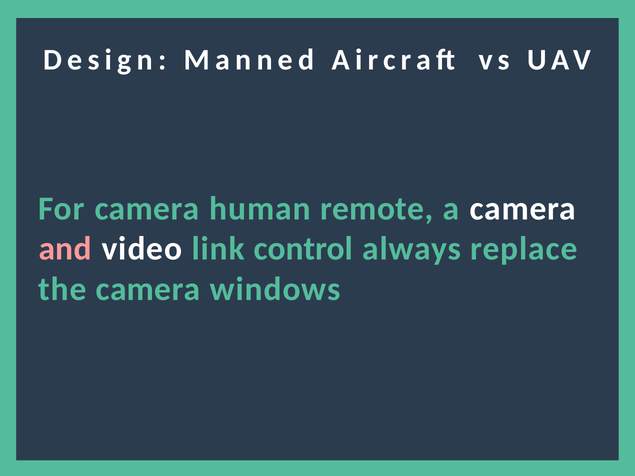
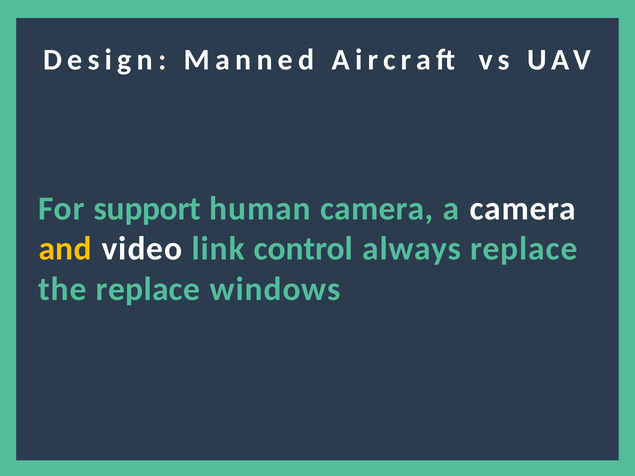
For camera: camera -> support
human remote: remote -> camera
and colour: pink -> yellow
the camera: camera -> replace
